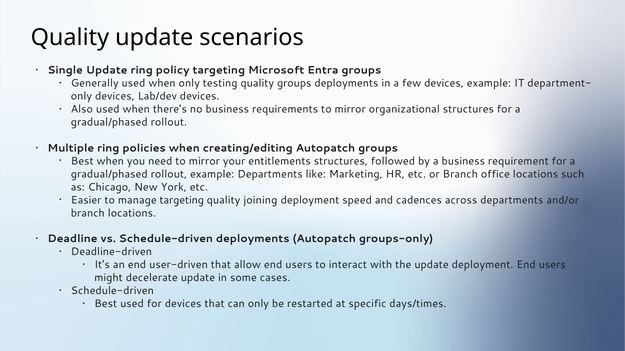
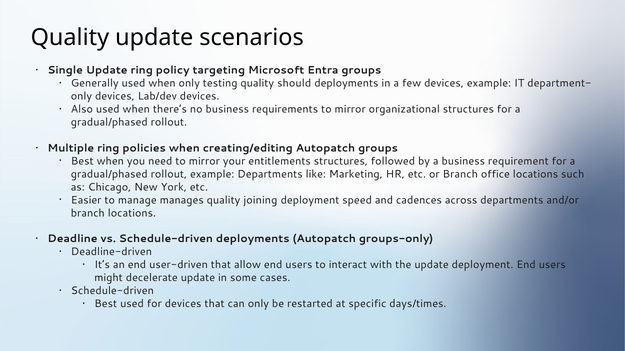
quality groups: groups -> should
manage targeting: targeting -> manages
